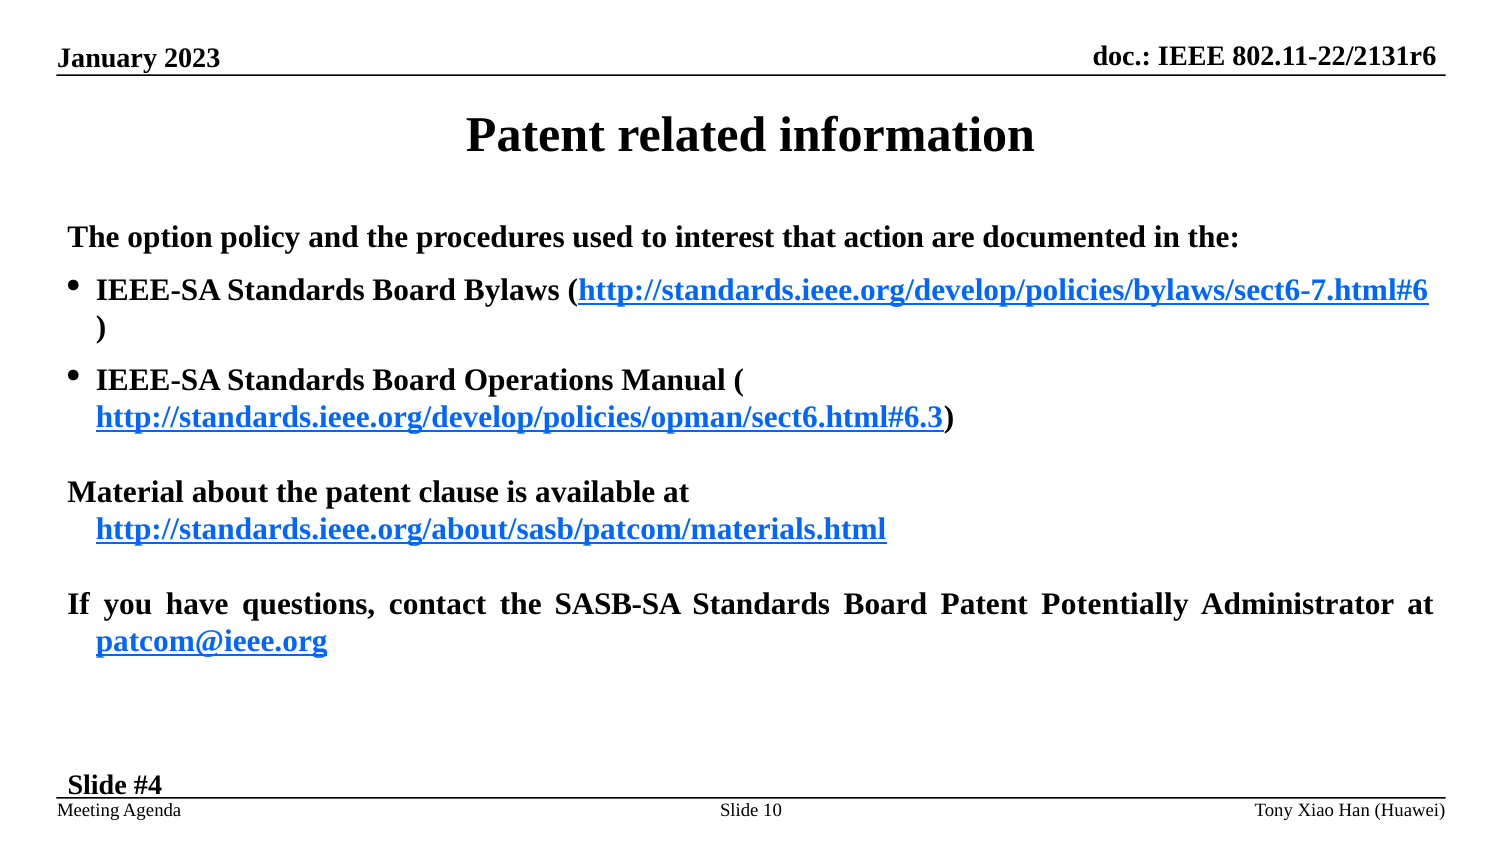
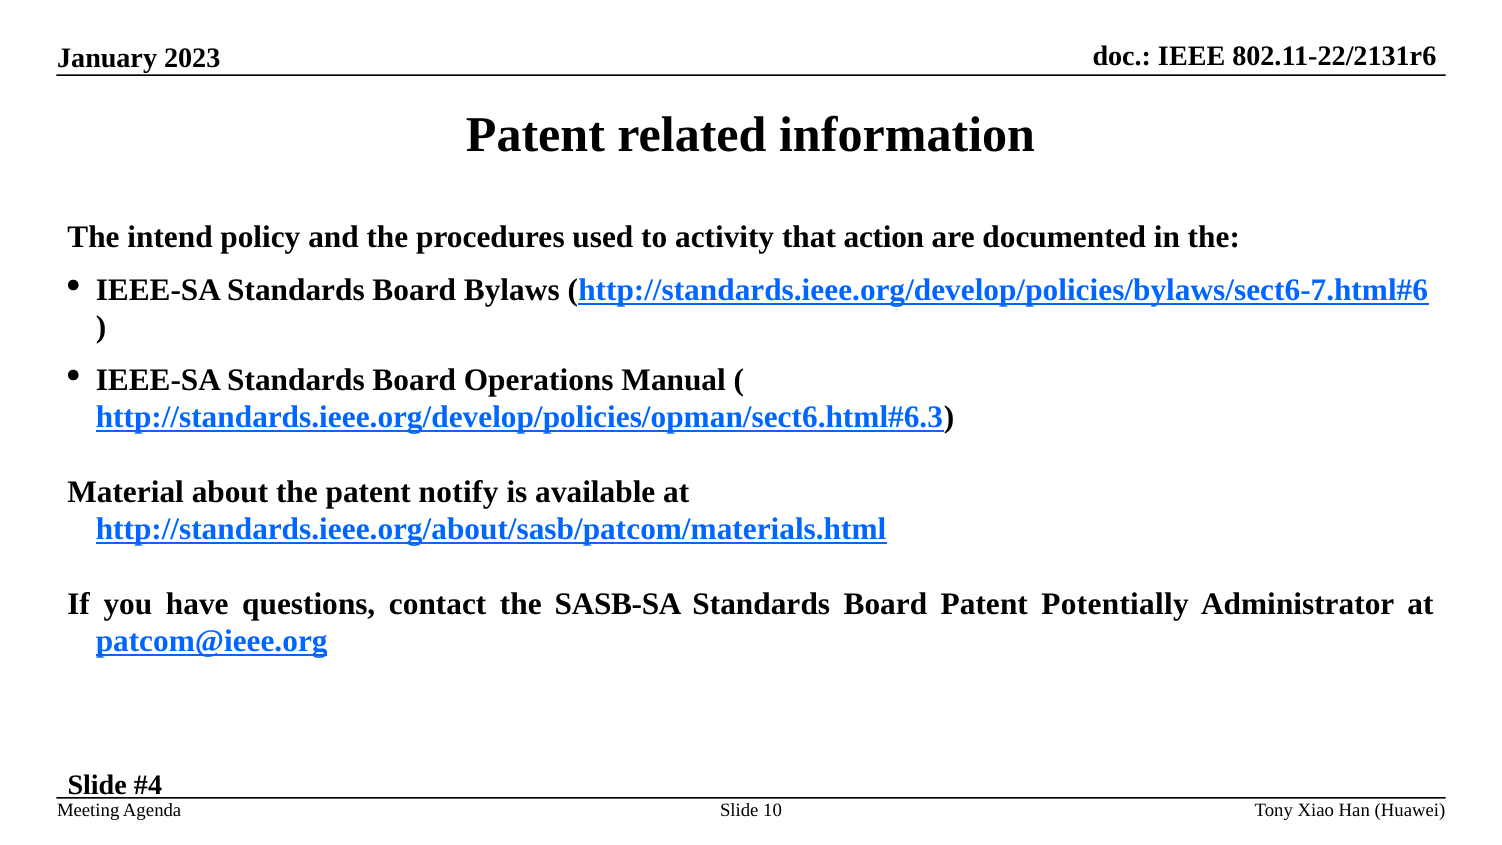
option: option -> intend
interest: interest -> activity
clause: clause -> notify
